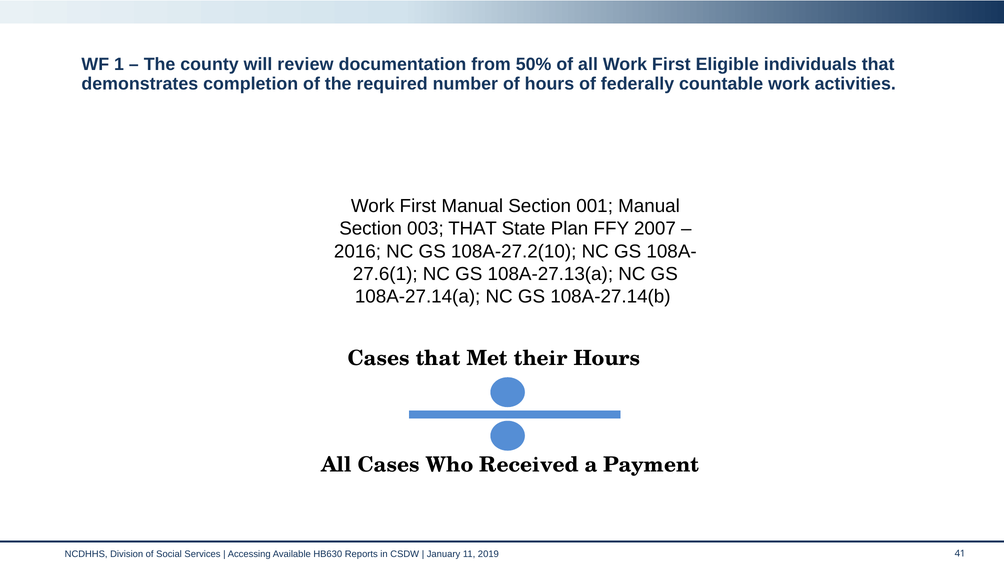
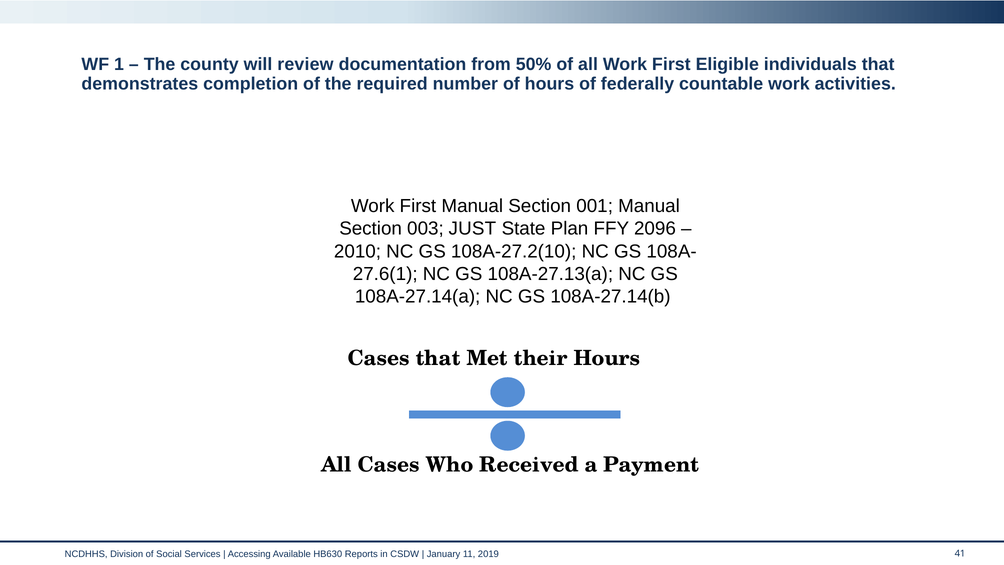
003 THAT: THAT -> JUST
2007: 2007 -> 2096
2016: 2016 -> 2010
